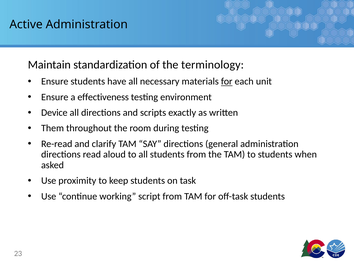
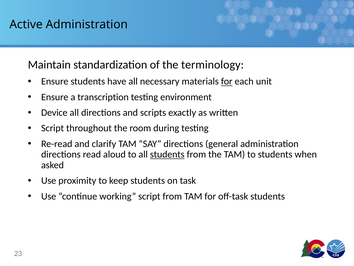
effectiveness: effectiveness -> transcription
Them at (53, 128): Them -> Script
students at (167, 154) underline: none -> present
